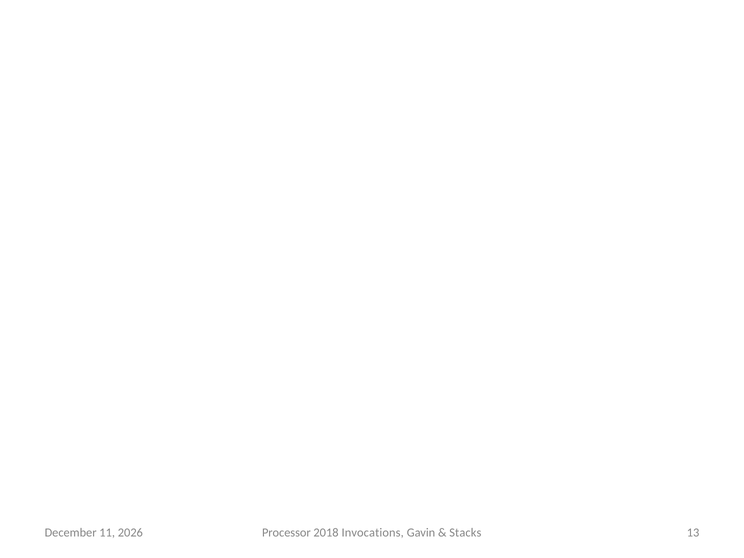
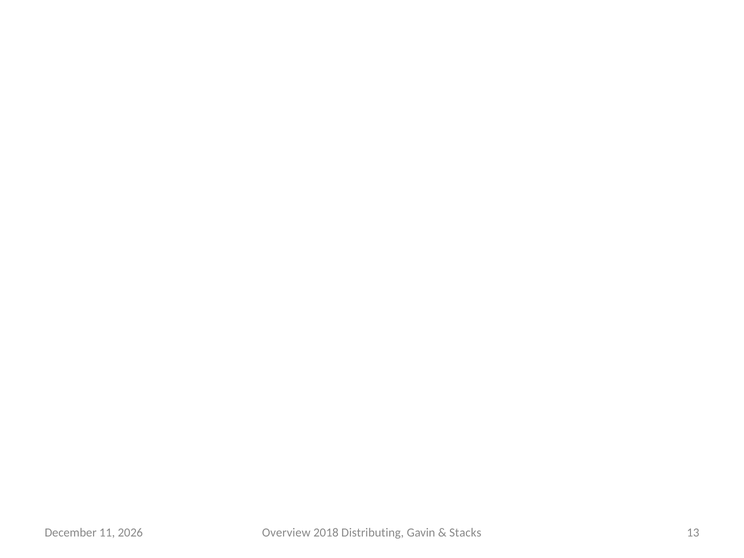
Processor: Processor -> Overview
Invocations: Invocations -> Distributing
